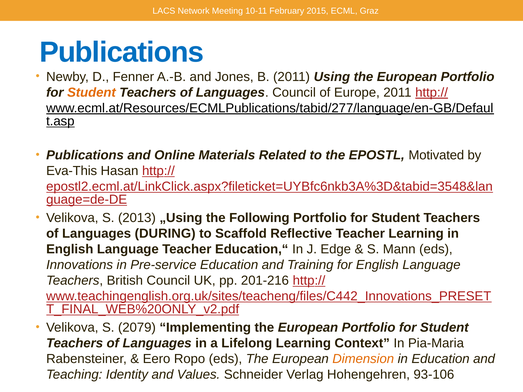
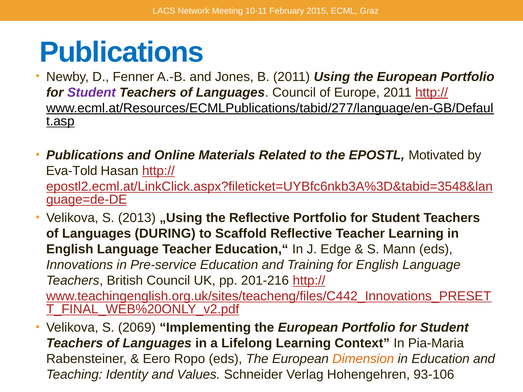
Student at (91, 92) colour: orange -> purple
Eva-This: Eva-This -> Eva-Told
the Following: Following -> Reflective
2079: 2079 -> 2069
